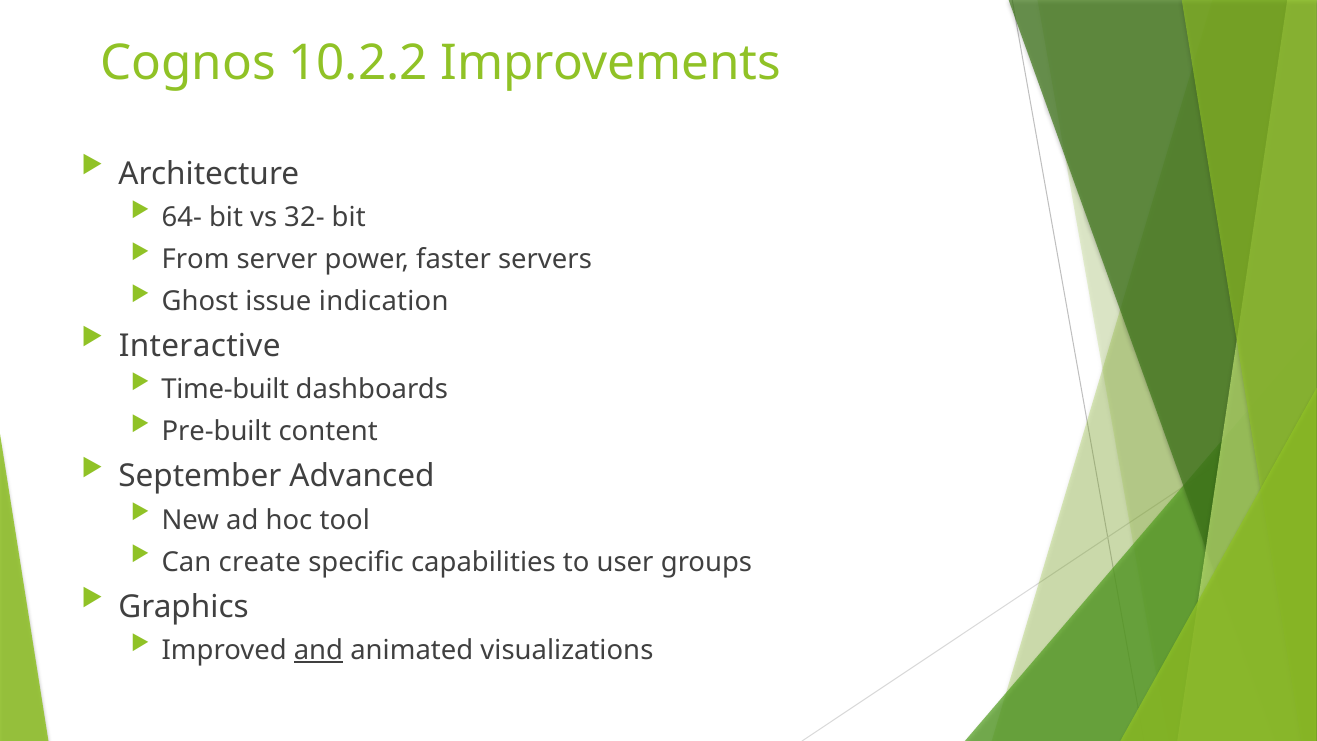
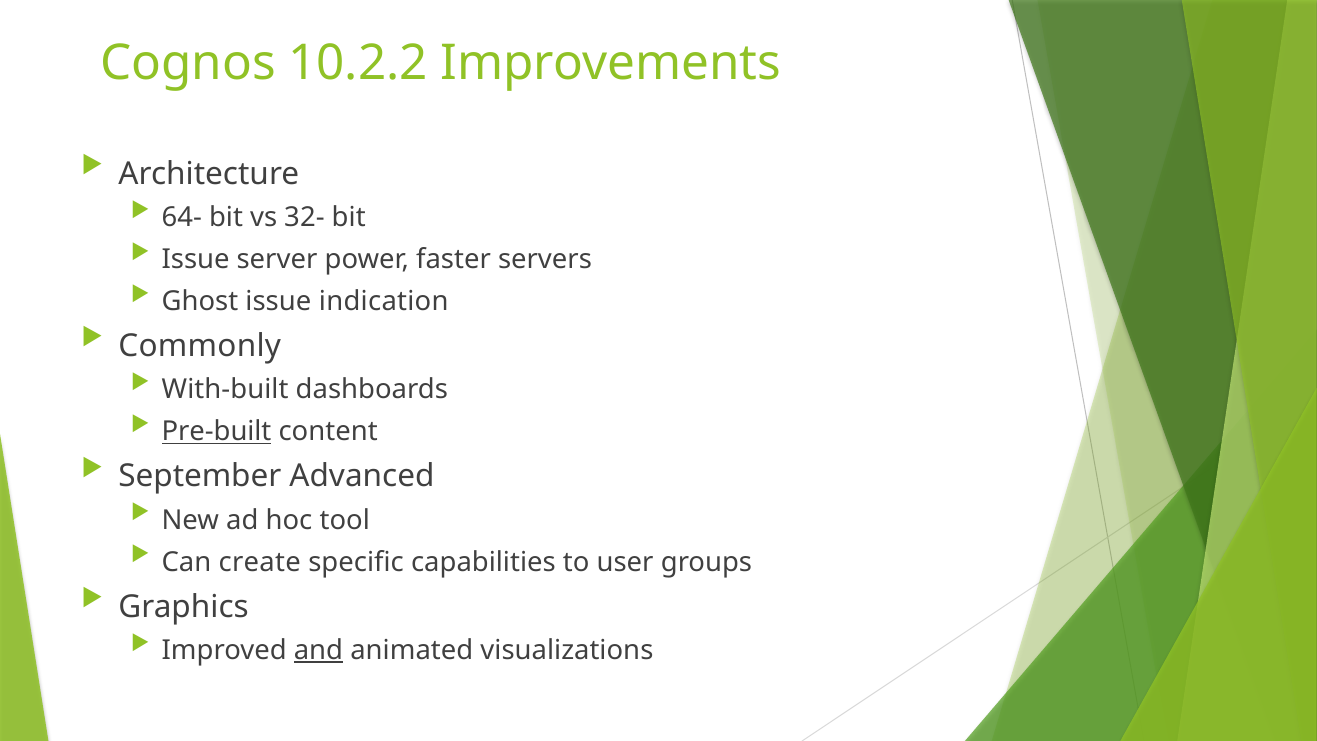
From at (196, 259): From -> Issue
Interactive: Interactive -> Commonly
Time-built: Time-built -> With-built
Pre-built underline: none -> present
